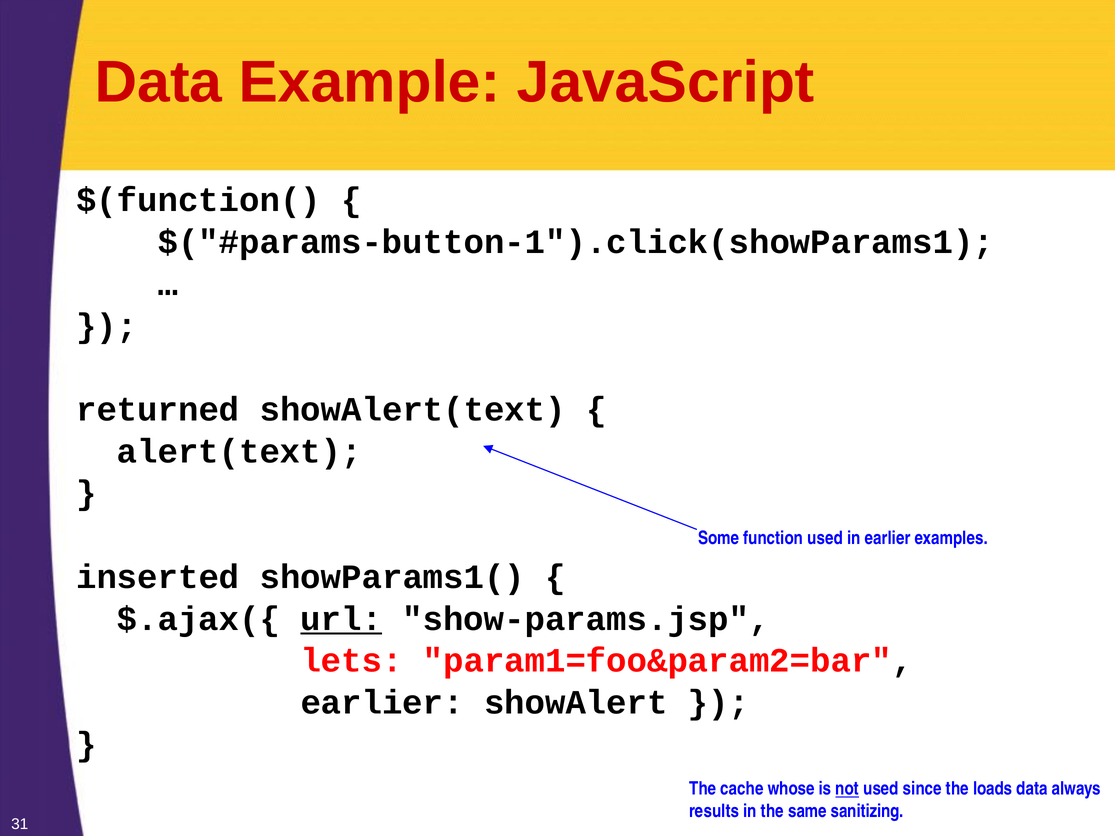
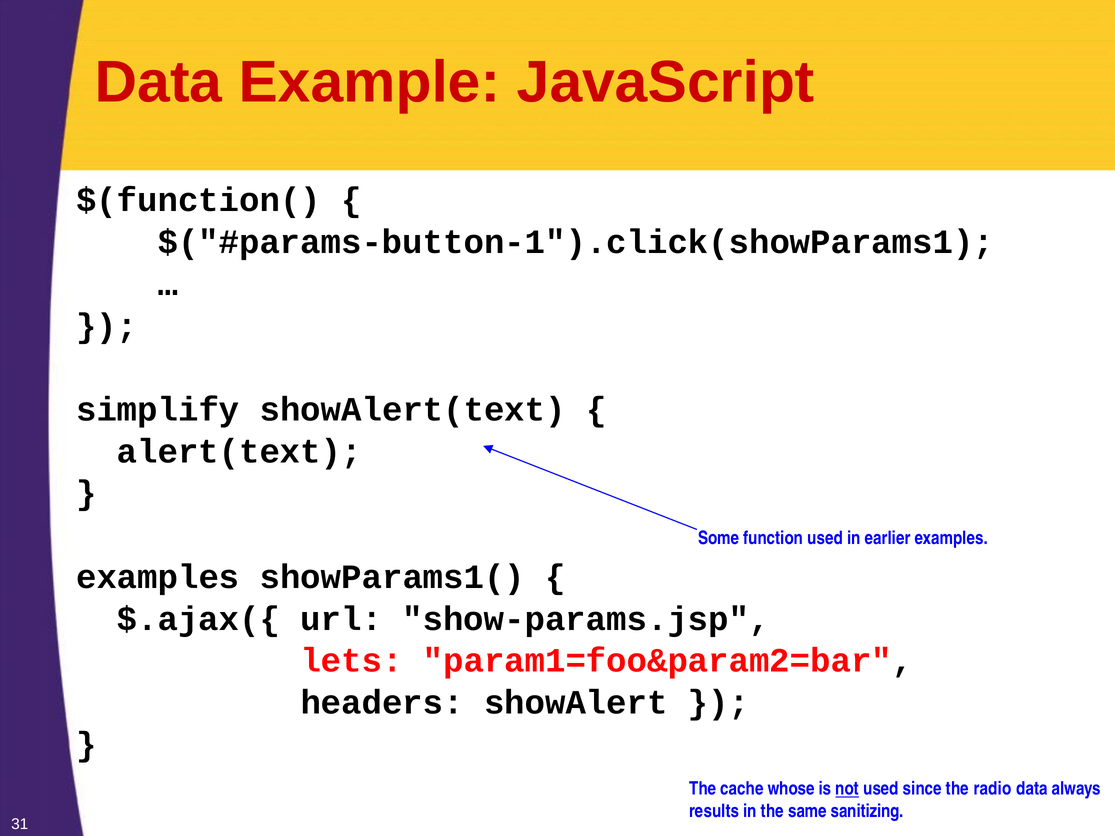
returned: returned -> simplify
inserted at (158, 577): inserted -> examples
url underline: present -> none
earlier at (382, 703): earlier -> headers
loads: loads -> radio
